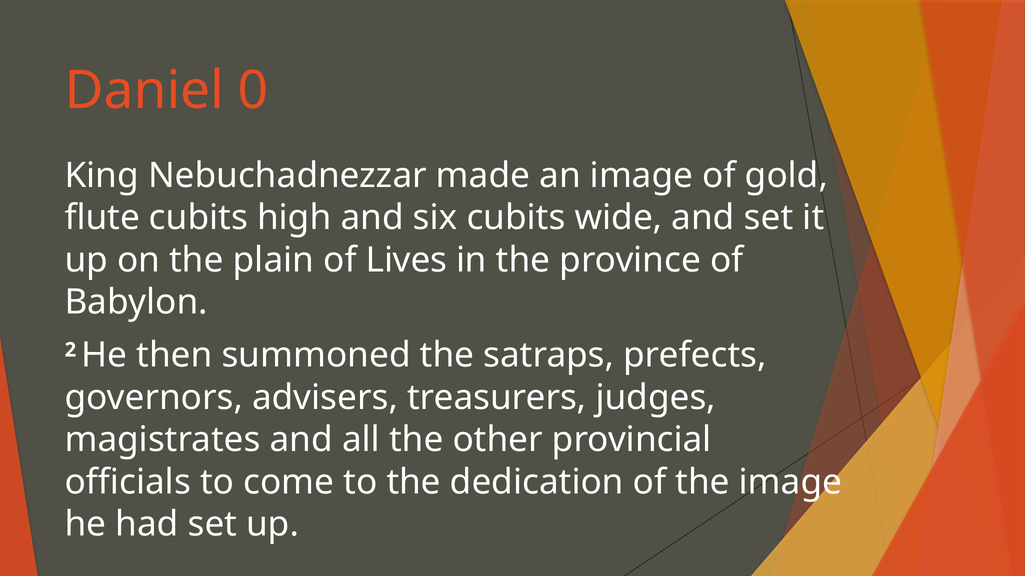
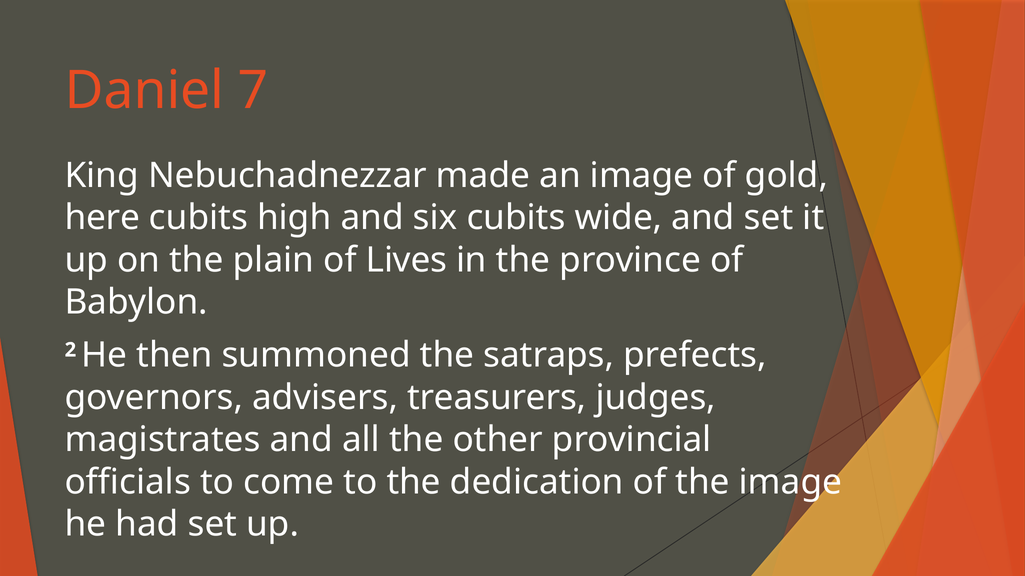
0: 0 -> 7
flute: flute -> here
